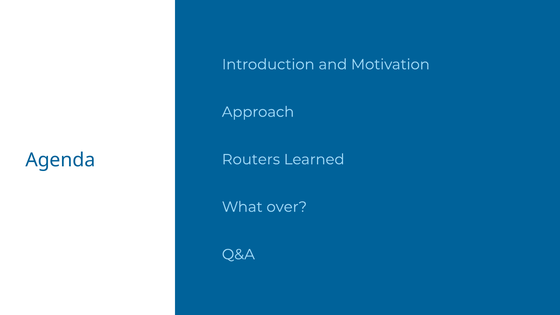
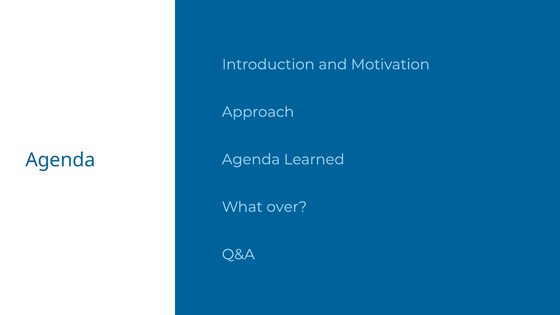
Routers at (251, 159): Routers -> Agenda
